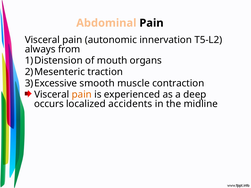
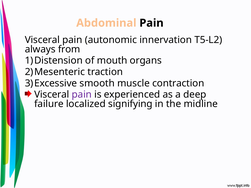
pain at (82, 95) colour: orange -> purple
occurs: occurs -> failure
accidents: accidents -> signifying
